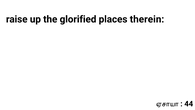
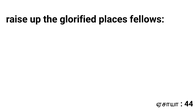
therein: therein -> fellows
